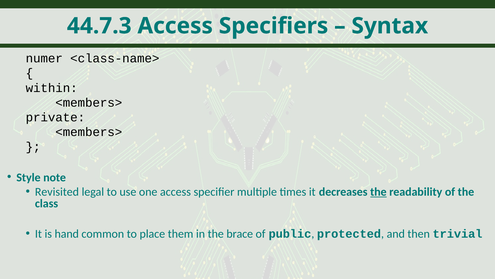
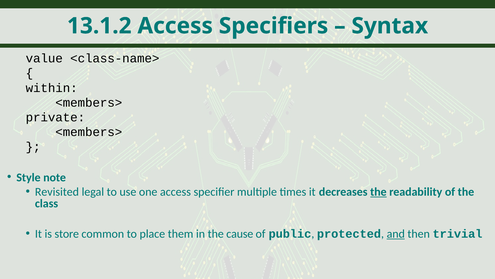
44.7.3: 44.7.3 -> 13.1.2
numer: numer -> value
hand: hand -> store
brace: brace -> cause
and underline: none -> present
